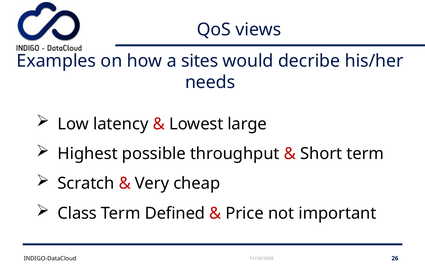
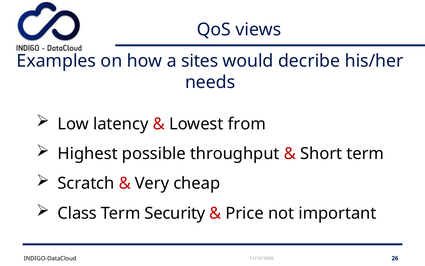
large: large -> from
Defined: Defined -> Security
